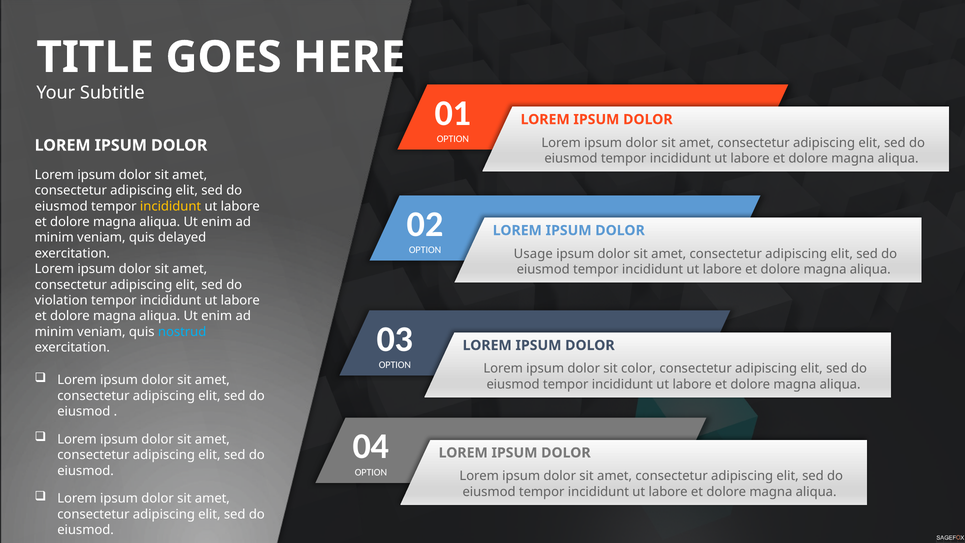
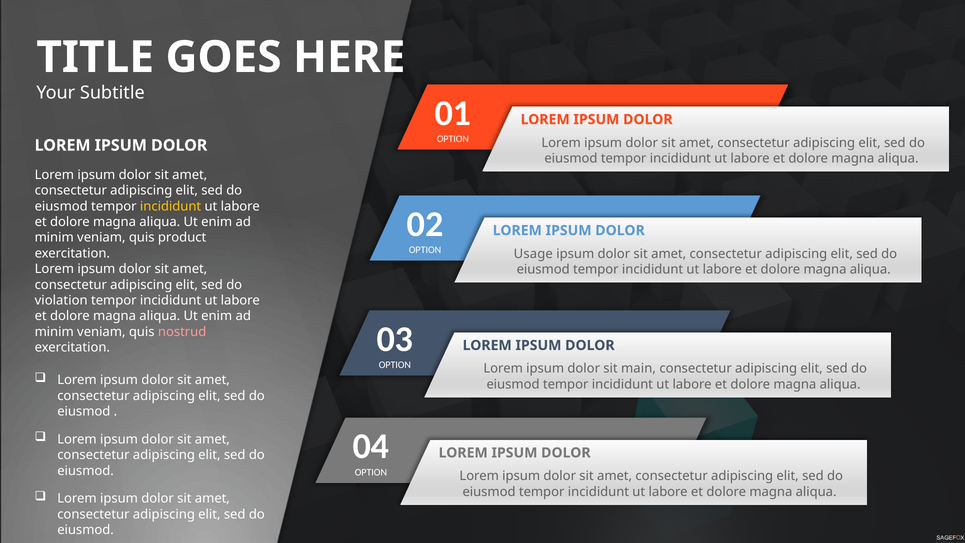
delayed: delayed -> product
nostrud colour: light blue -> pink
color: color -> main
